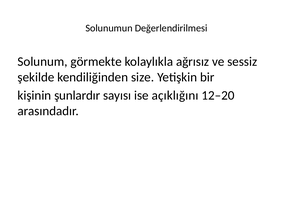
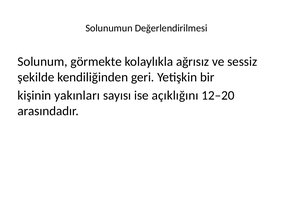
size: size -> geri
şunlardır: şunlardır -> yakınları
